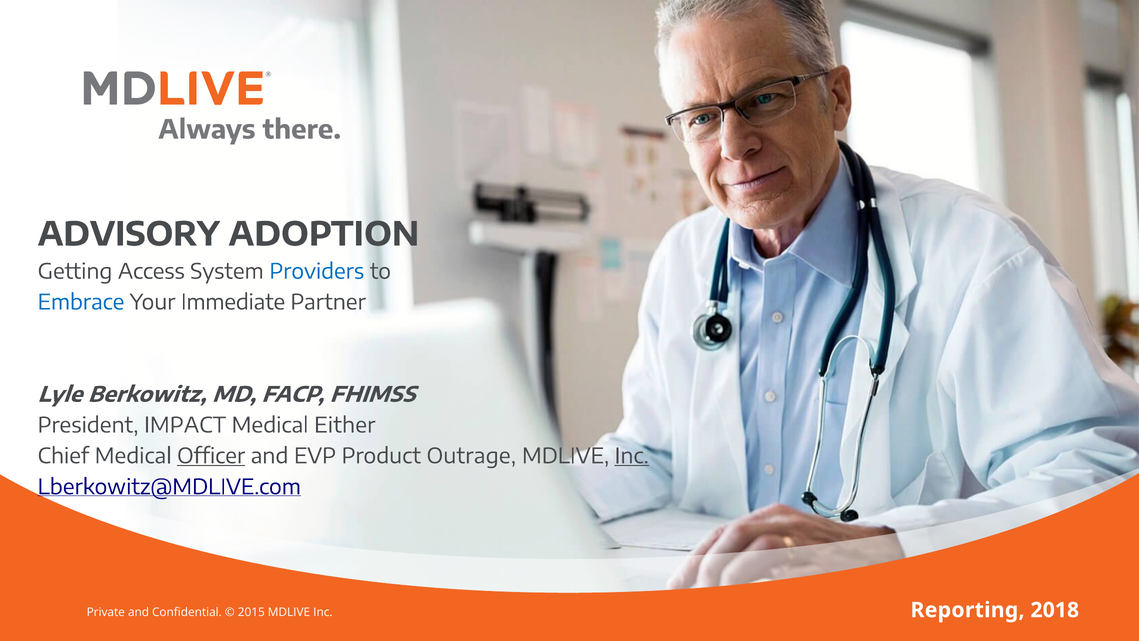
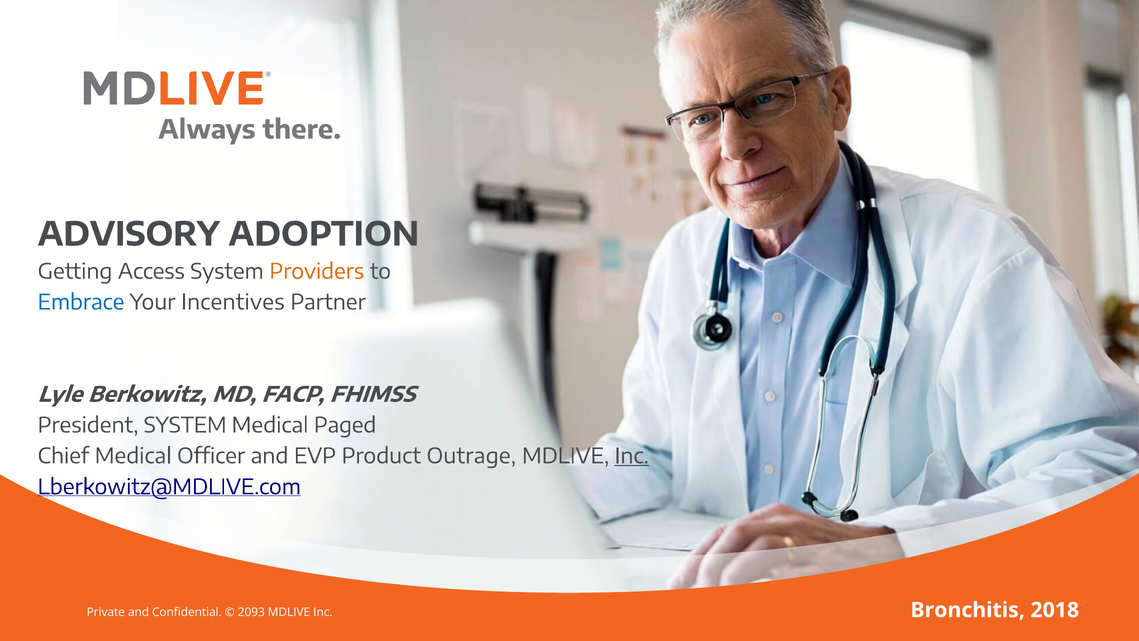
Providers colour: blue -> orange
Immediate: Immediate -> Incentives
President IMPACT: IMPACT -> SYSTEM
Either: Either -> Paged
Officer underline: present -> none
Reporting: Reporting -> Bronchitis
2015: 2015 -> 2093
